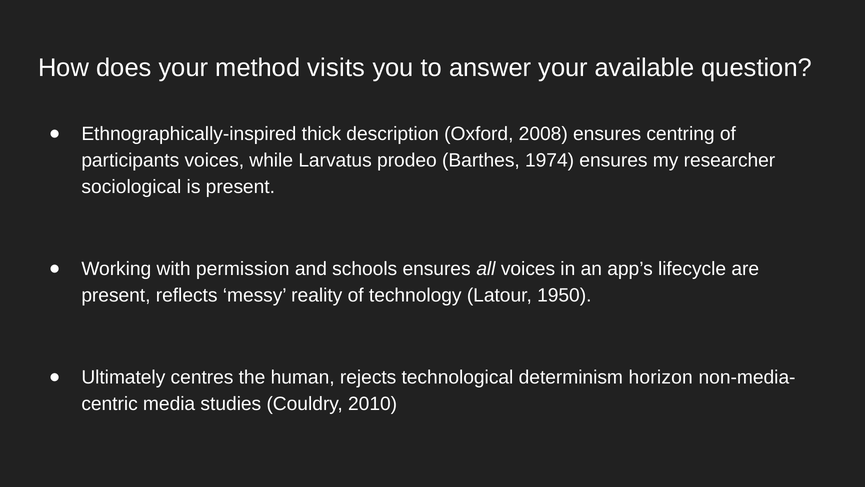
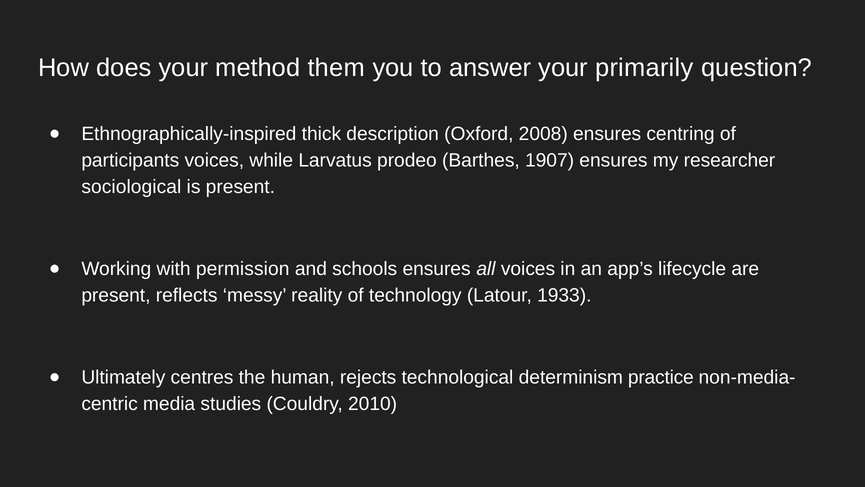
visits: visits -> them
available: available -> primarily
1974: 1974 -> 1907
1950: 1950 -> 1933
horizon: horizon -> practice
